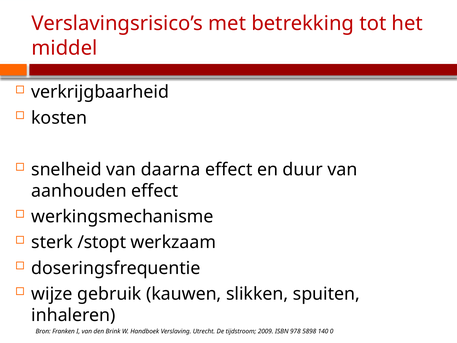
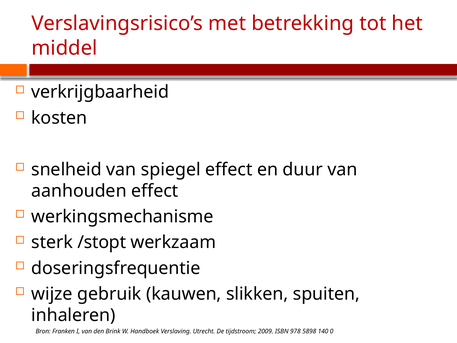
daarna: daarna -> spiegel
